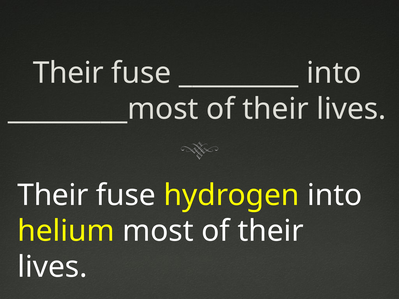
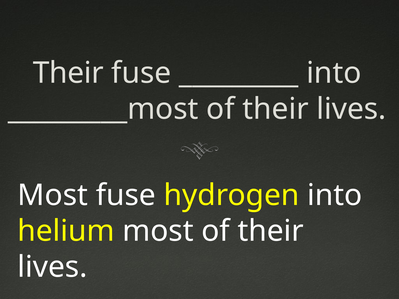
Their at (53, 195): Their -> Most
